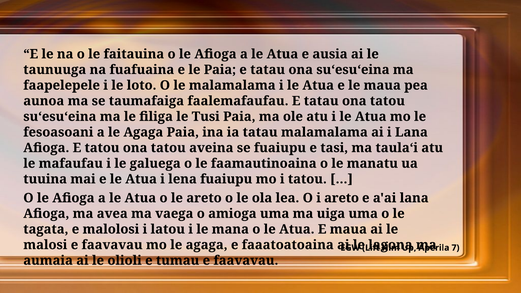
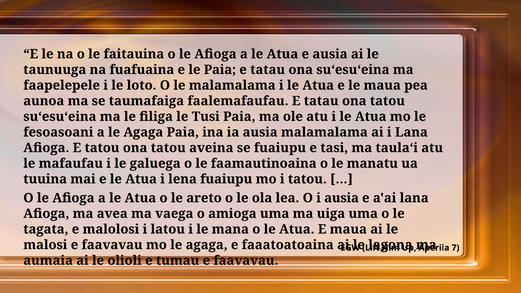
ia tatau: tatau -> ausia
i areto: areto -> ausia
